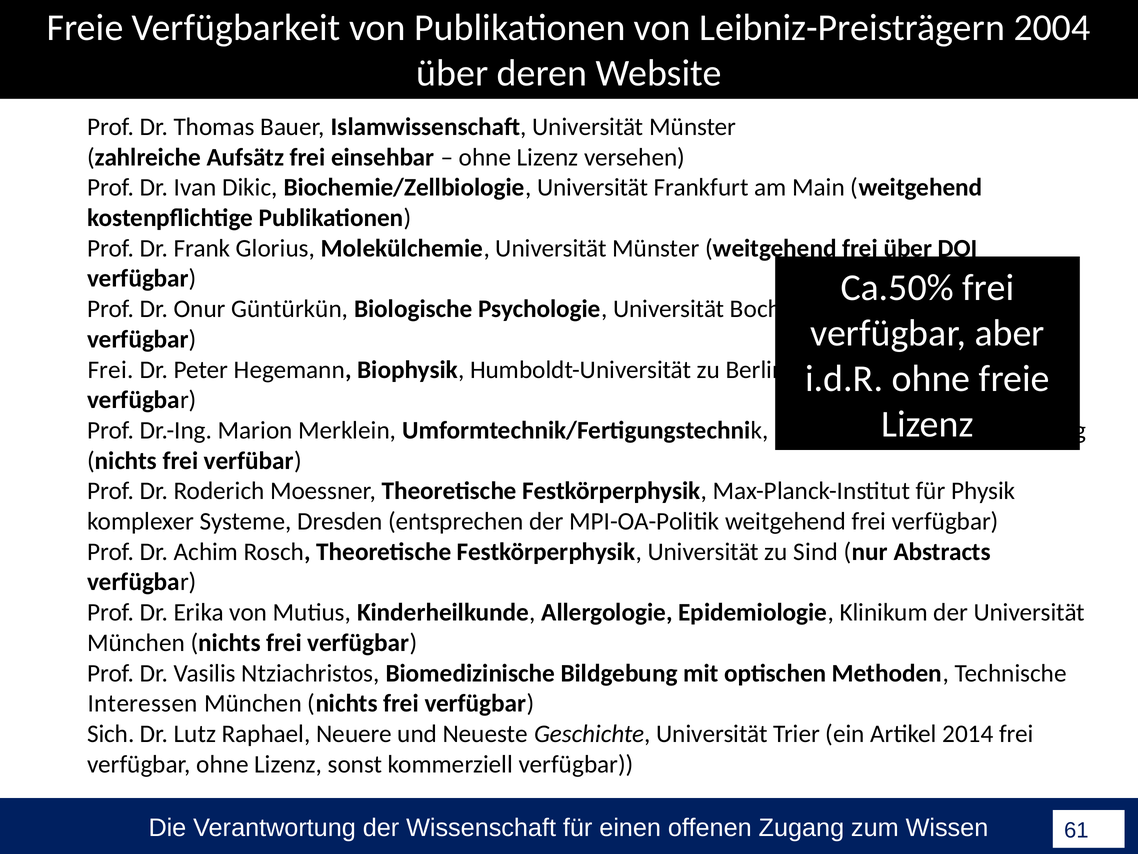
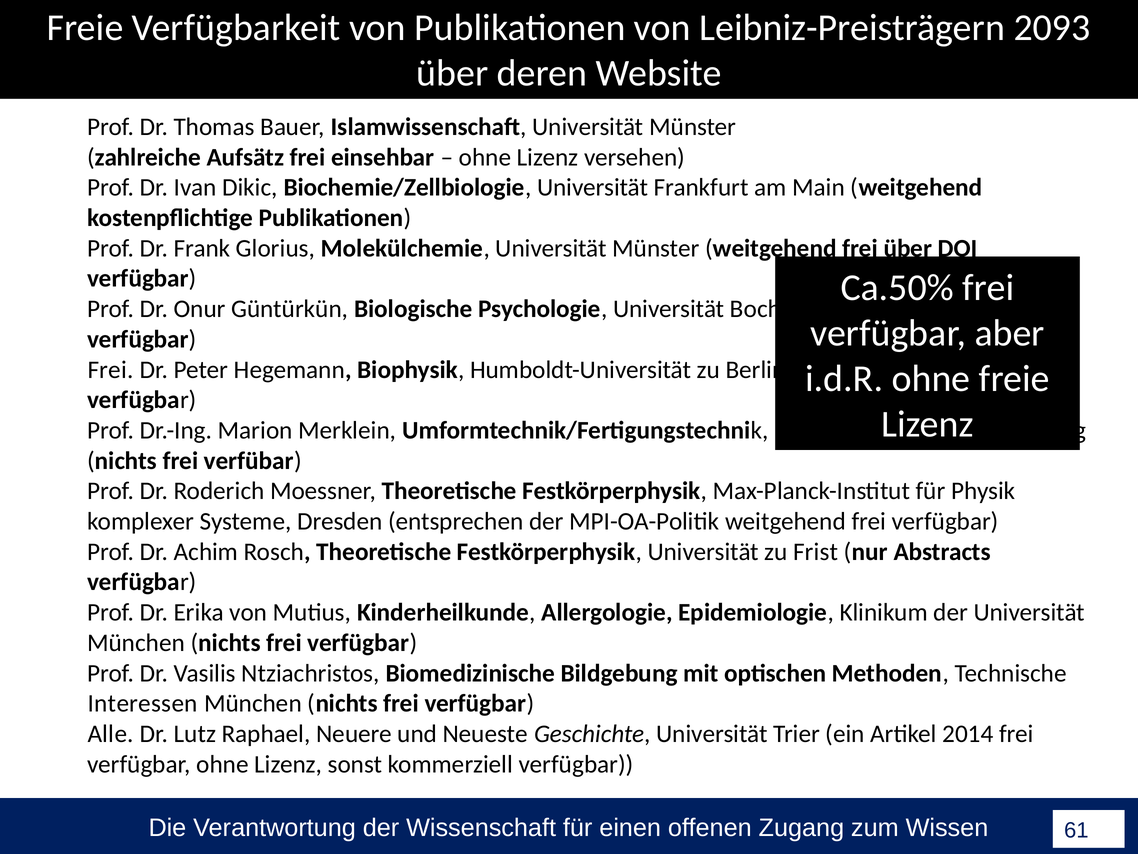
2004: 2004 -> 2093
Sind: Sind -> Frist
Sich: Sich -> Alle
